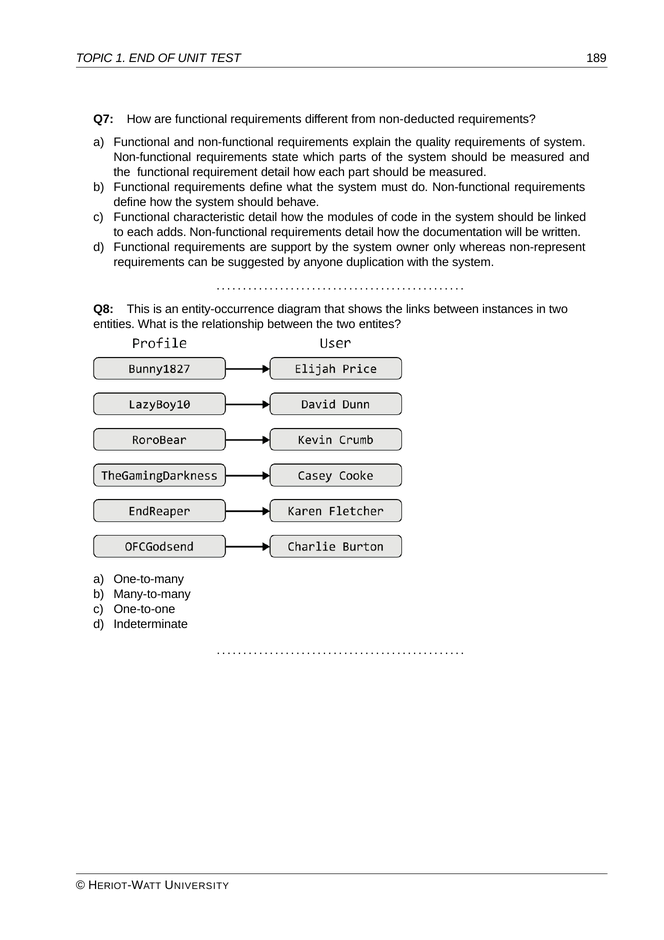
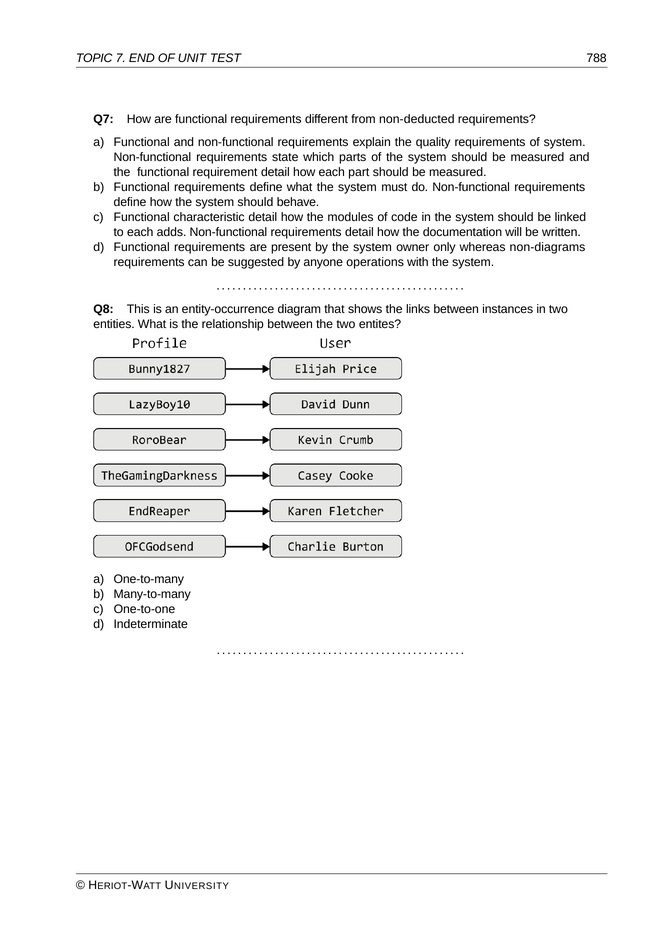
1: 1 -> 7
189: 189 -> 788
support: support -> present
non-represent: non-represent -> non-diagrams
duplication: duplication -> operations
